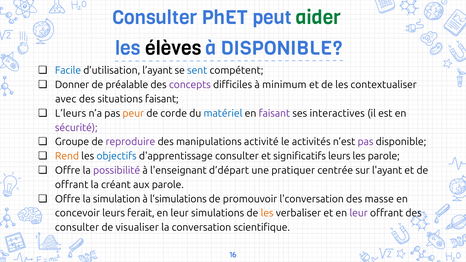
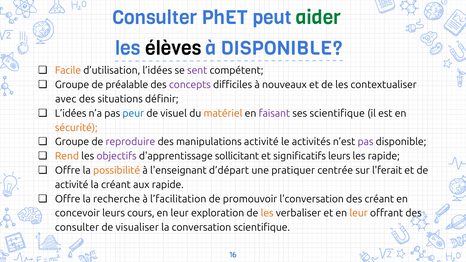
Facile colour: blue -> orange
d’utilisation l’ayant: l’ayant -> l’idées
sent colour: blue -> purple
Donner at (72, 85): Donner -> Groupe
minimum: minimum -> nouveaux
situations faisant: faisant -> définir
L’leurs at (71, 113): L’leurs -> L’idées
peur colour: orange -> blue
corde: corde -> visuel
matériel colour: blue -> orange
ses interactives: interactives -> scientifique
sécurité colour: purple -> orange
objectifs colour: blue -> purple
d'apprentissage consulter: consulter -> sollicitant
les parole: parole -> rapide
possibilité colour: purple -> orange
l'ayant: l'ayant -> l'ferait
offrant at (72, 185): offrant -> activité
aux parole: parole -> rapide
simulation: simulation -> recherche
l’simulations: l’simulations -> l’facilitation
des masse: masse -> créant
ferait: ferait -> cours
simulations: simulations -> exploration
leur at (359, 213) colour: purple -> orange
